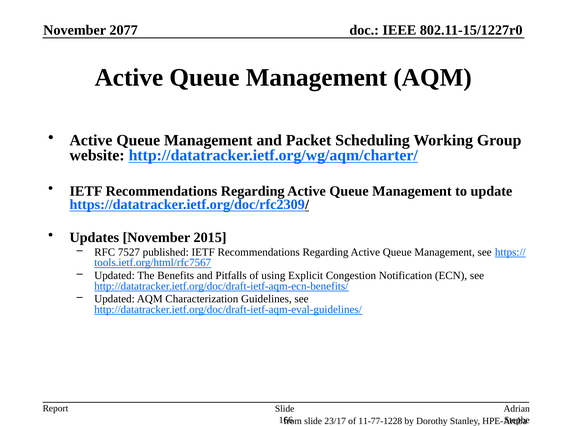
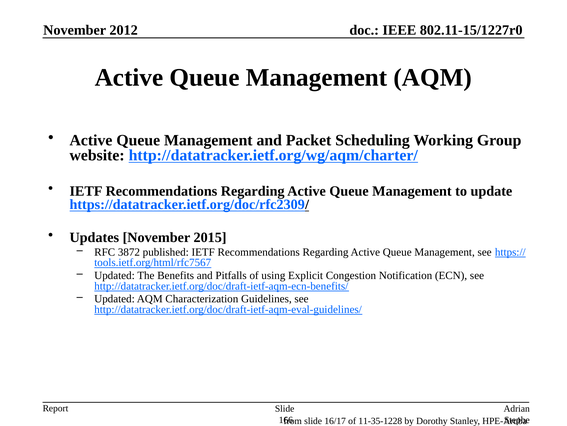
2077: 2077 -> 2012
7527: 7527 -> 3872
23/17: 23/17 -> 16/17
11-77-1228: 11-77-1228 -> 11-35-1228
